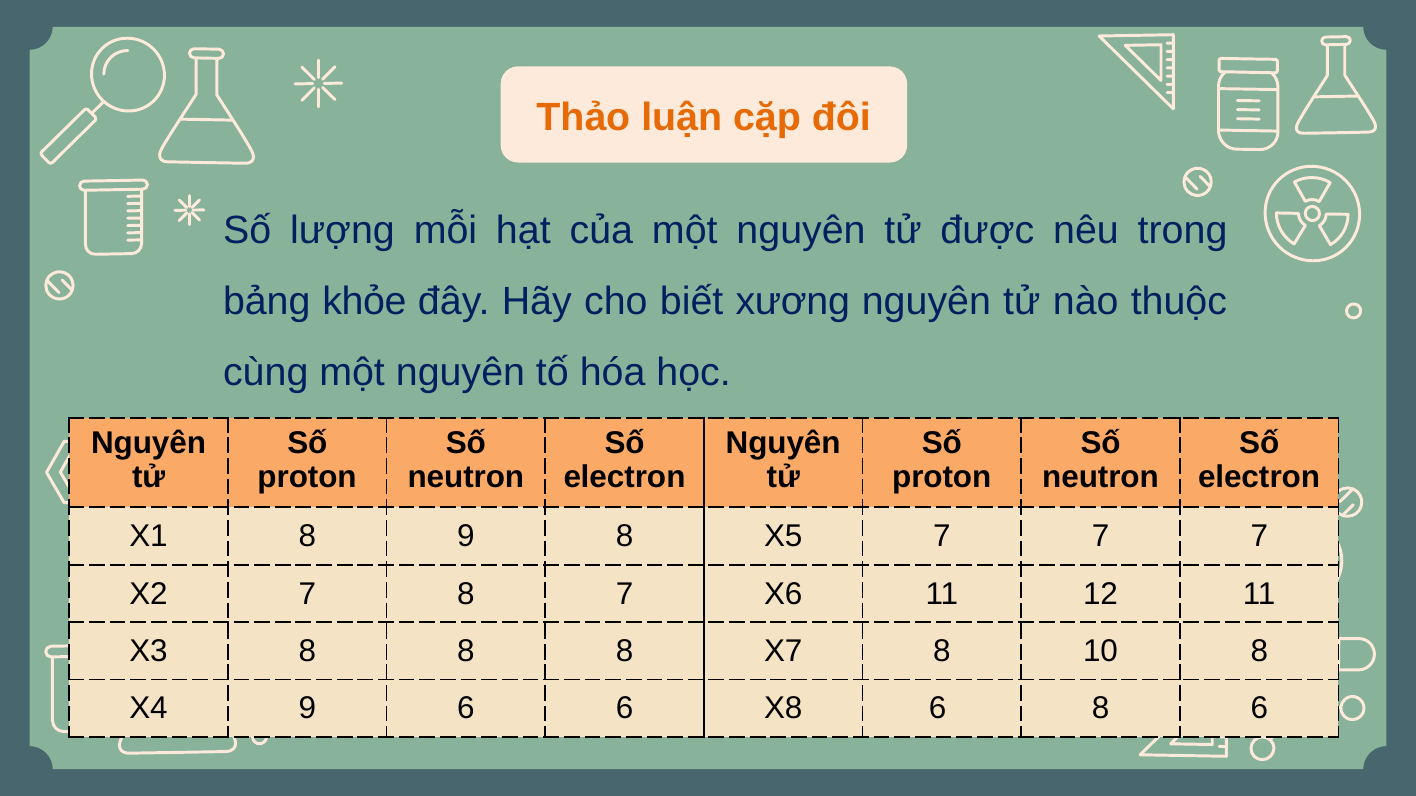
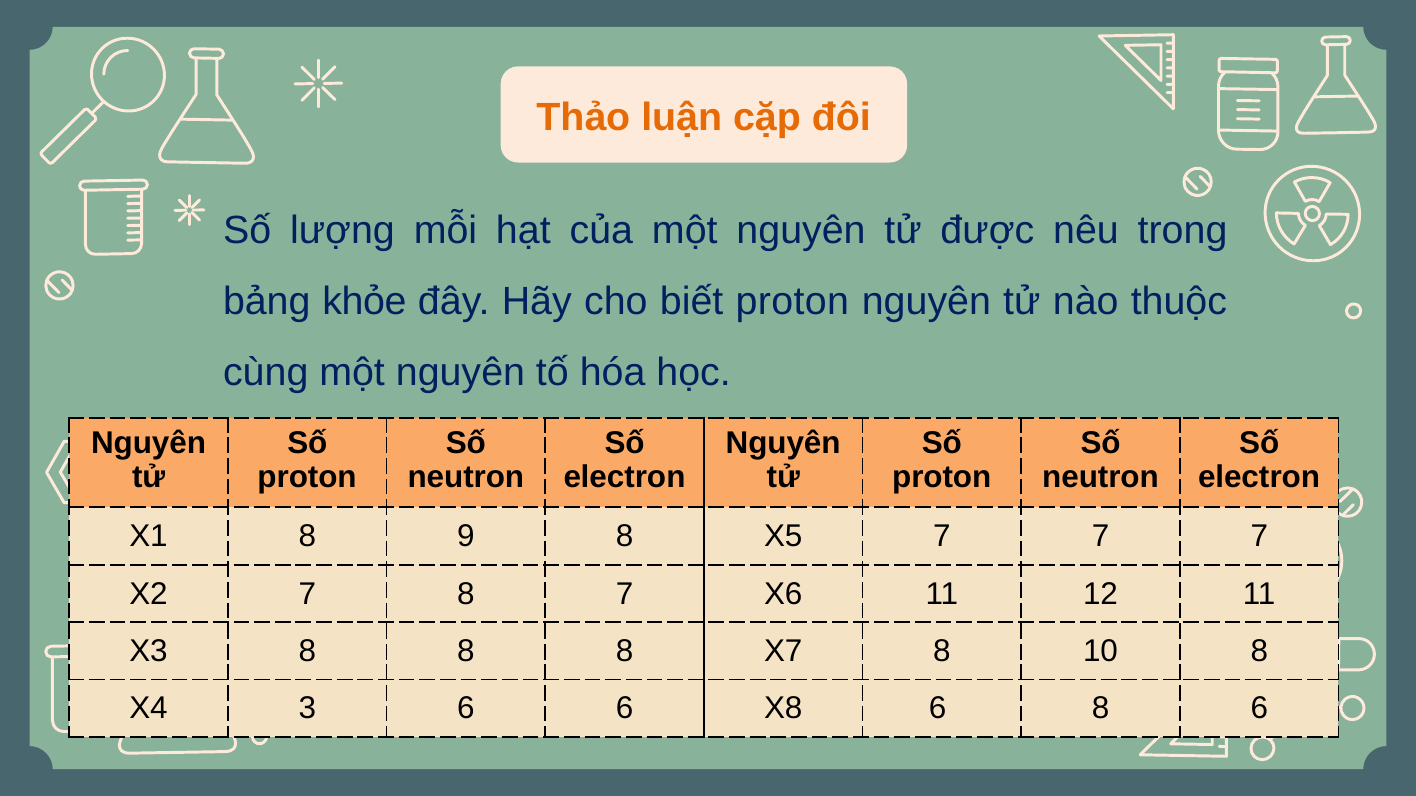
biết xương: xương -> proton
X4 9: 9 -> 3
